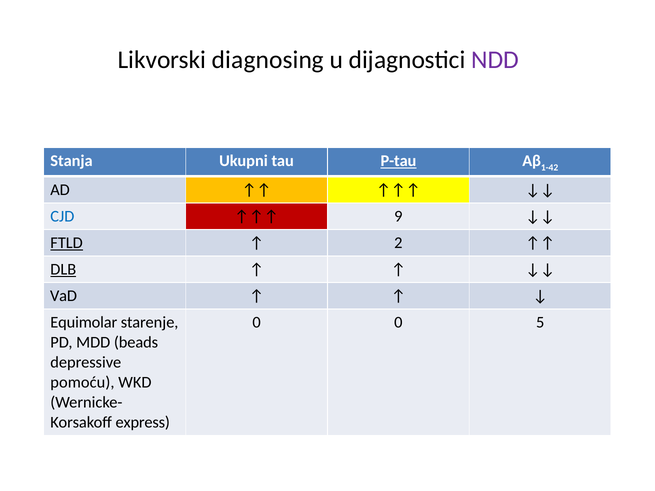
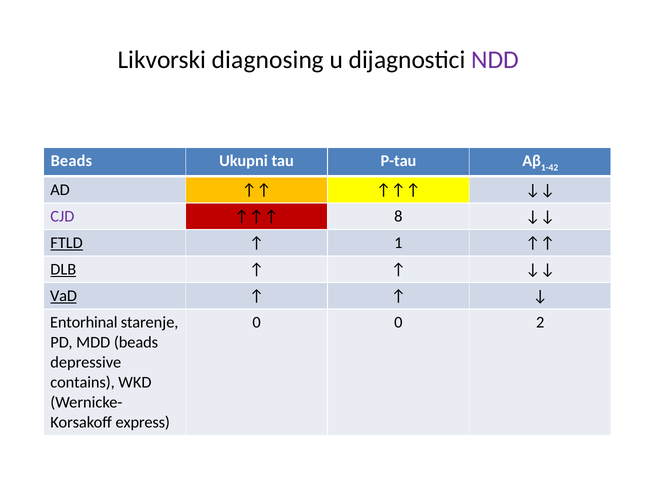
Stanja at (71, 161): Stanja -> Beads
P-tau underline: present -> none
CJD colour: blue -> purple
9: 9 -> 8
2: 2 -> 1
VaD underline: none -> present
Equimolar: Equimolar -> Entorhinal
5: 5 -> 2
pomoću: pomoću -> contains
